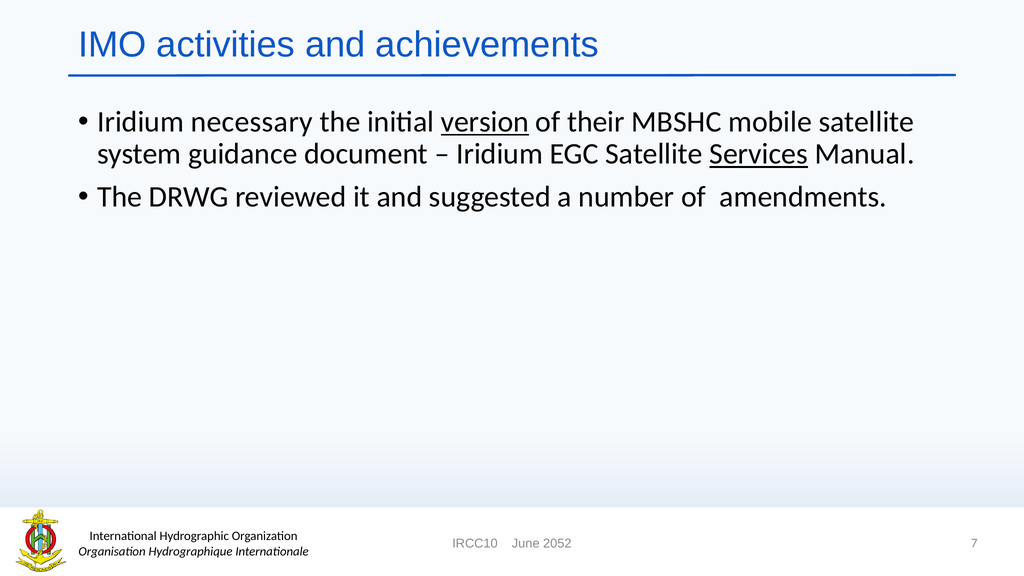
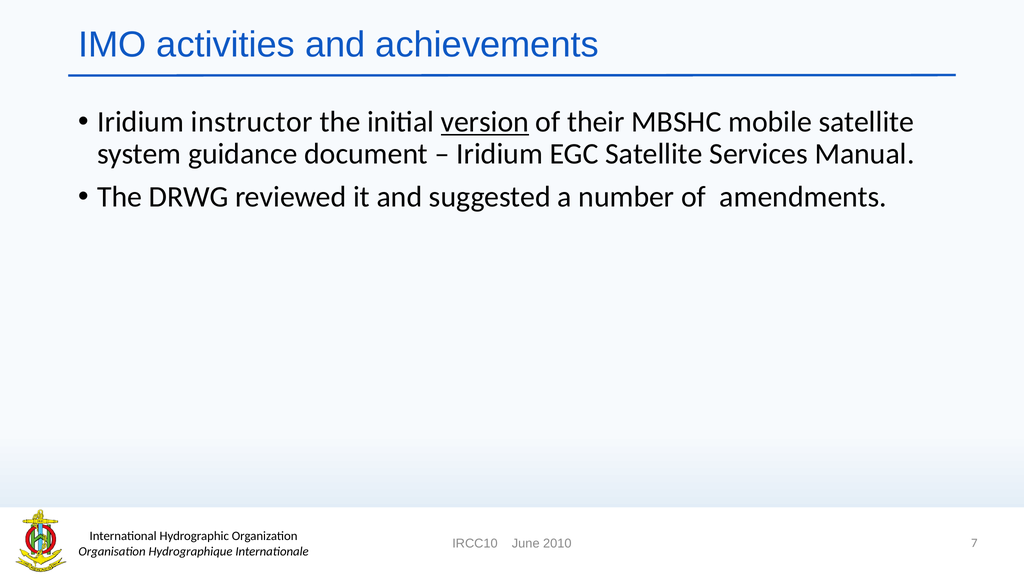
necessary: necessary -> instructor
Services underline: present -> none
2052: 2052 -> 2010
